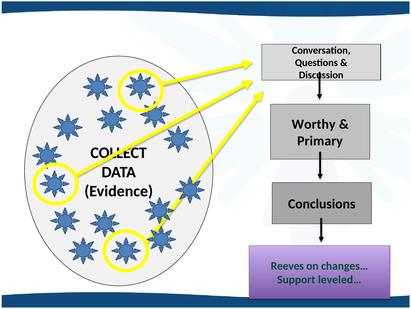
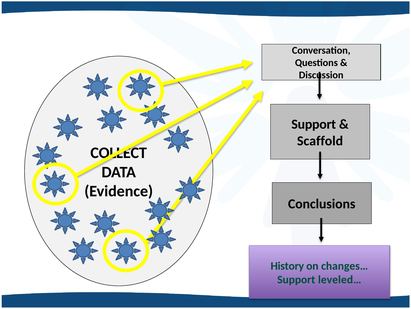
Worthy at (314, 124): Worthy -> Support
Primary: Primary -> Scaffold
Reeves: Reeves -> History
